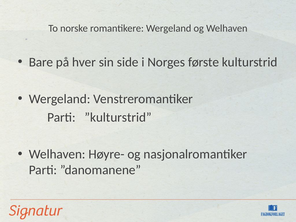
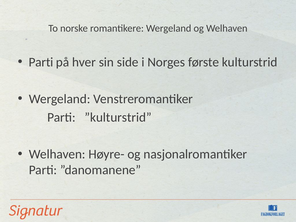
Bare at (41, 62): Bare -> Parti
